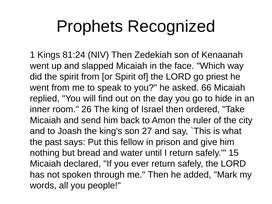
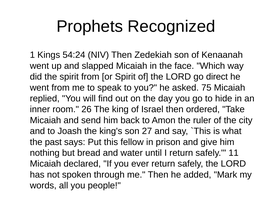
81:24: 81:24 -> 54:24
priest: priest -> direct
66: 66 -> 75
15: 15 -> 11
